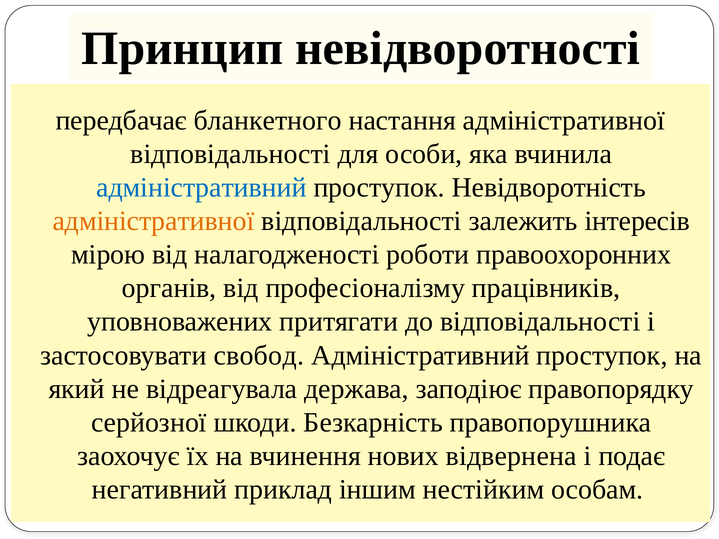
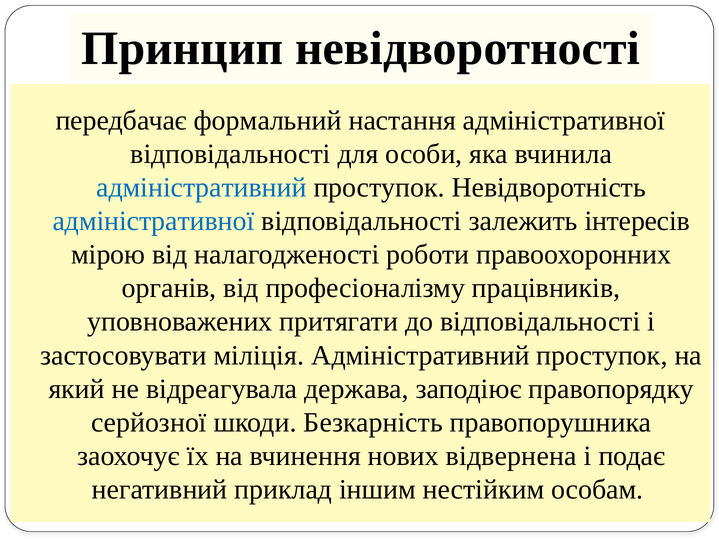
бланкетного: бланкетного -> формальний
адміністративної at (154, 221) colour: orange -> blue
свобод: свобод -> міліція
